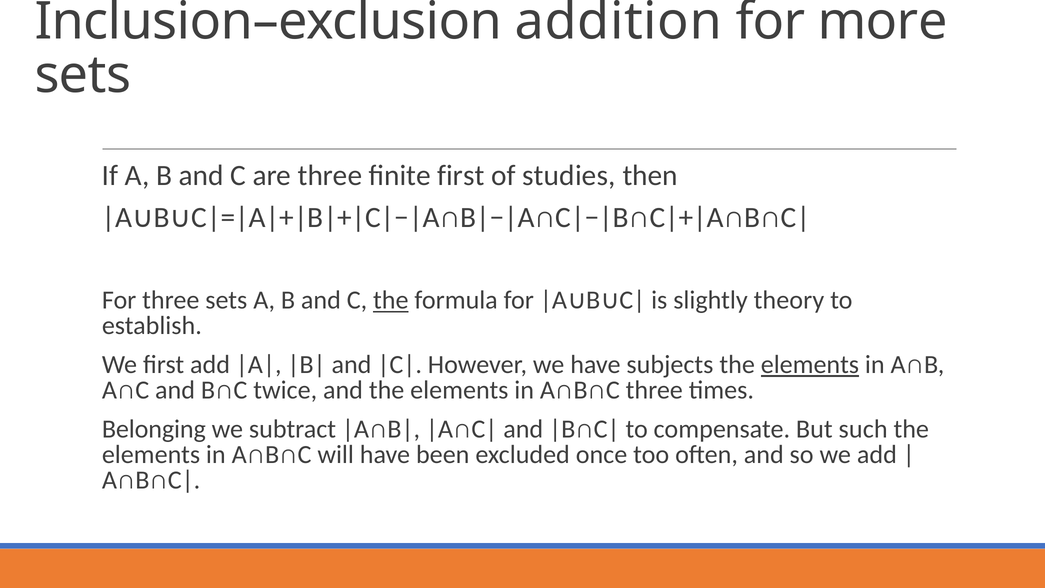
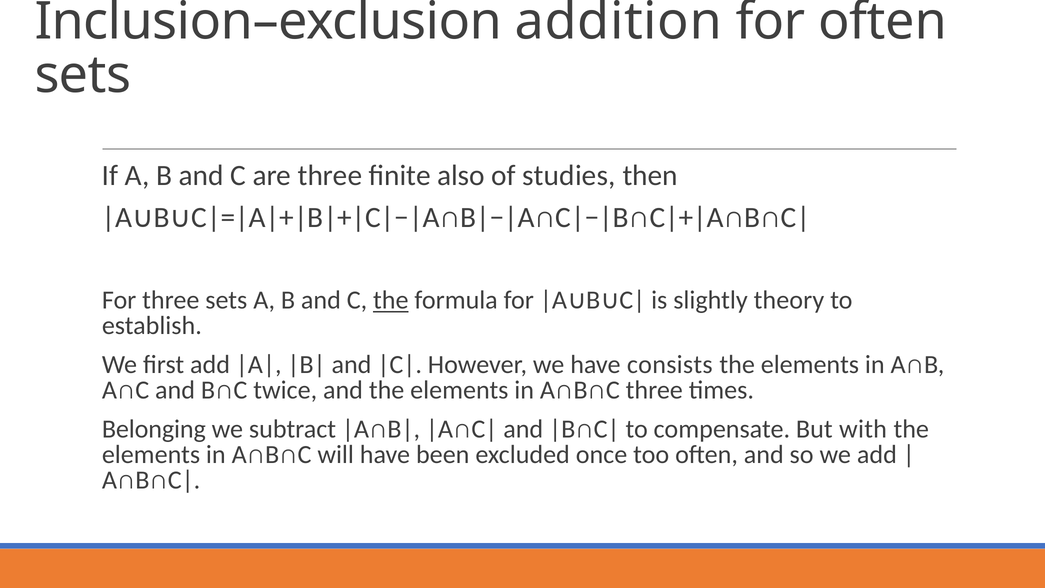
for more: more -> often
finite first: first -> also
subjects: subjects -> consists
elements at (810, 365) underline: present -> none
such: such -> with
